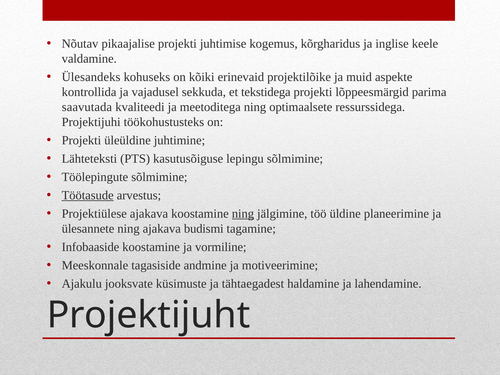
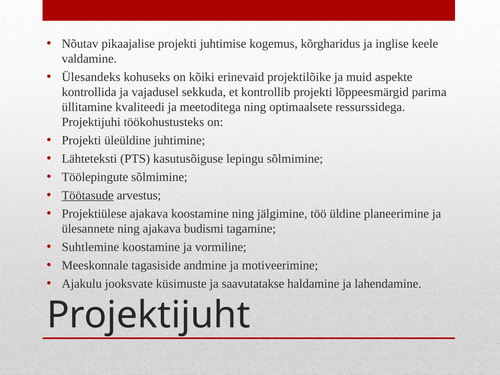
tekstidega: tekstidega -> kontrollib
saavutada: saavutada -> üllitamine
ning at (243, 214) underline: present -> none
Infobaaside: Infobaaside -> Suhtlemine
tähtaegadest: tähtaegadest -> saavutatakse
